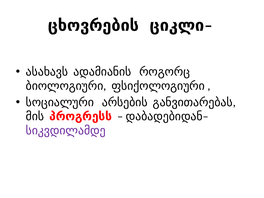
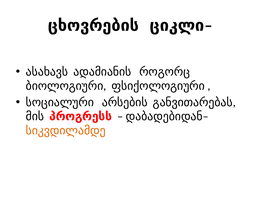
სიკვდილამდე colour: purple -> orange
